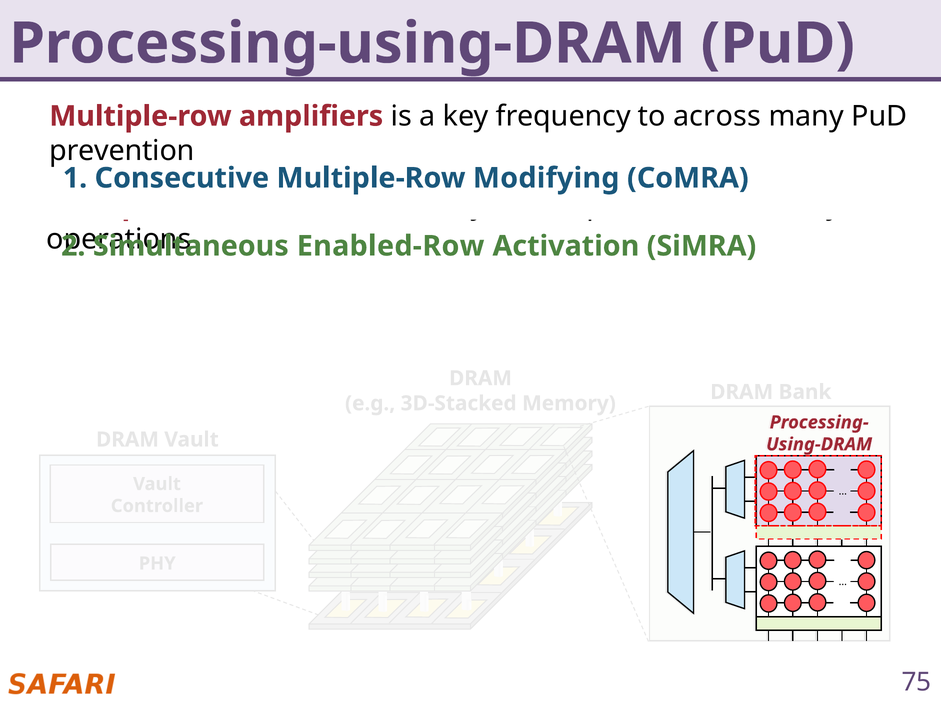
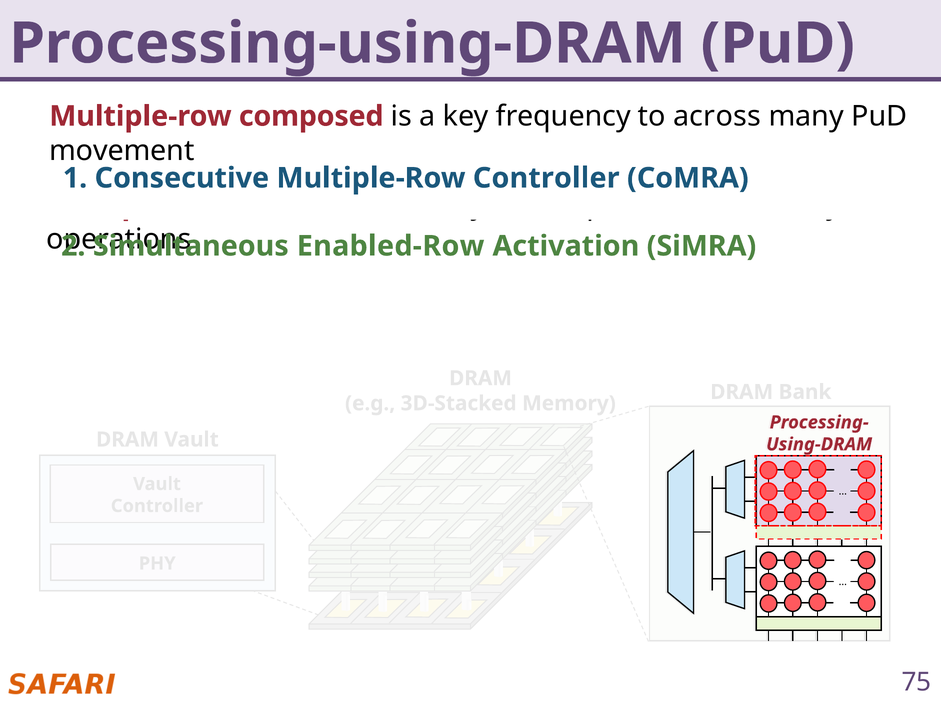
amplifiers: amplifiers -> composed
prevention: prevention -> movement
Multiple-Row Modifying: Modifying -> Controller
